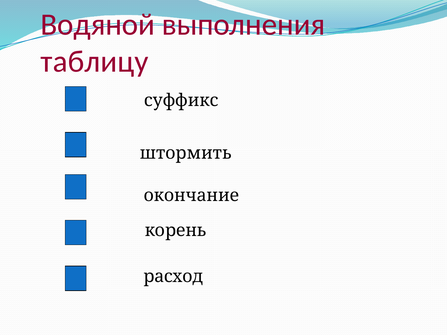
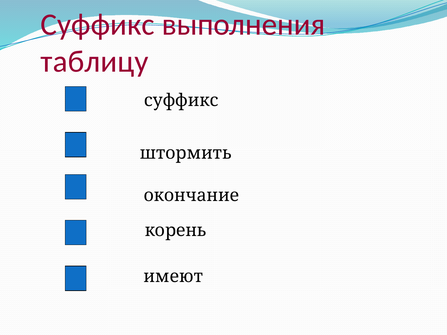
Водяной at (98, 24): Водяной -> Суффикс
расход: расход -> имеют
